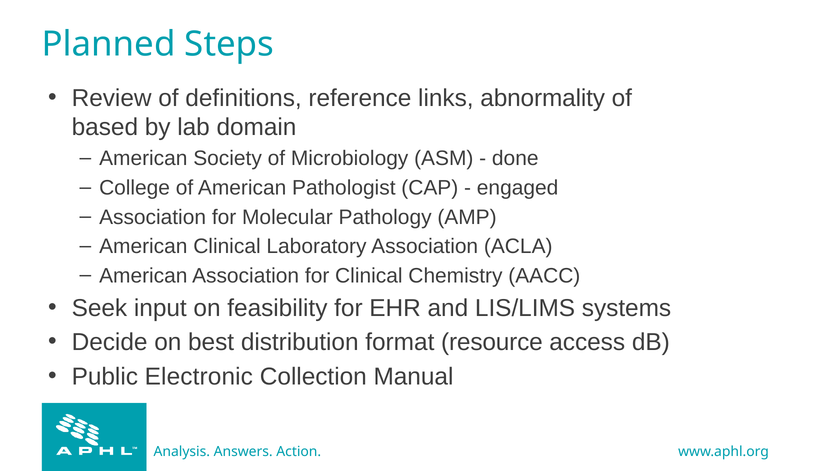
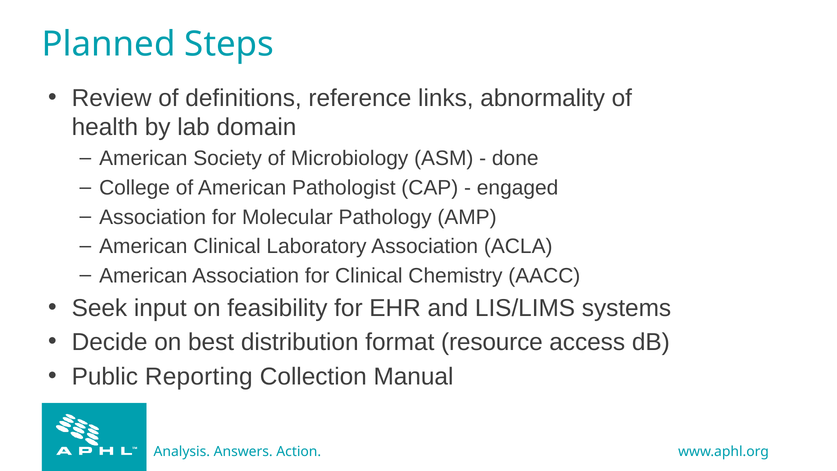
based: based -> health
Electronic: Electronic -> Reporting
